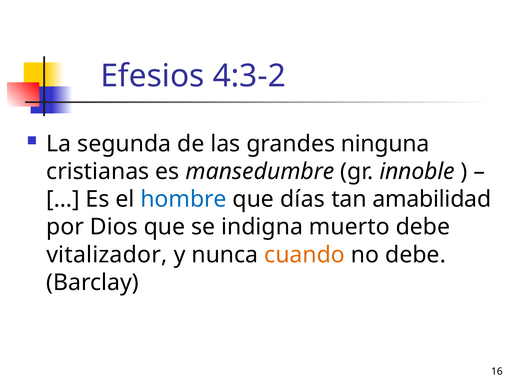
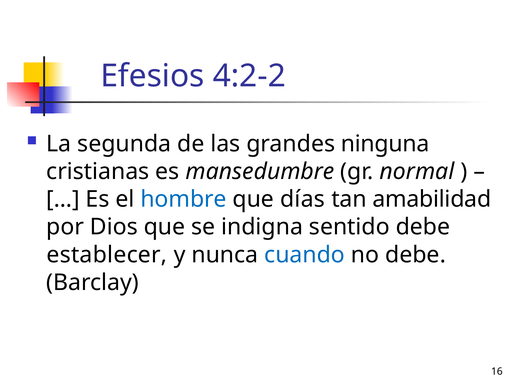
4:3-2: 4:3-2 -> 4:2-2
innoble: innoble -> normal
muerto: muerto -> sentido
vitalizador: vitalizador -> establecer
cuando colour: orange -> blue
